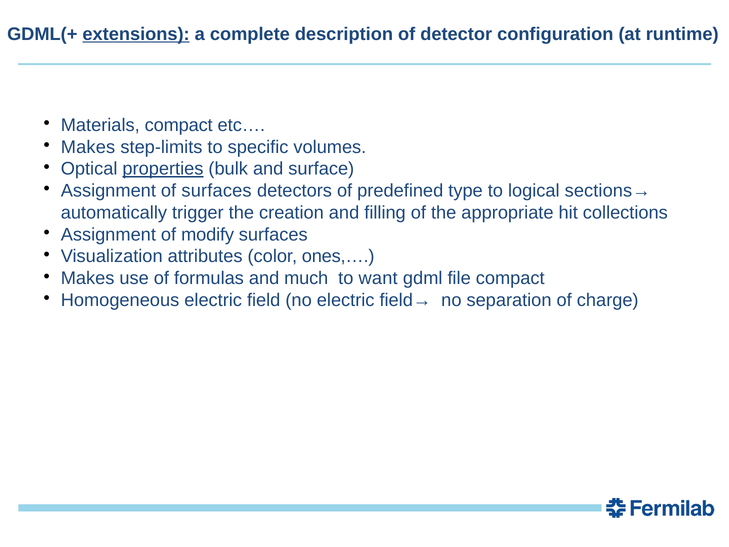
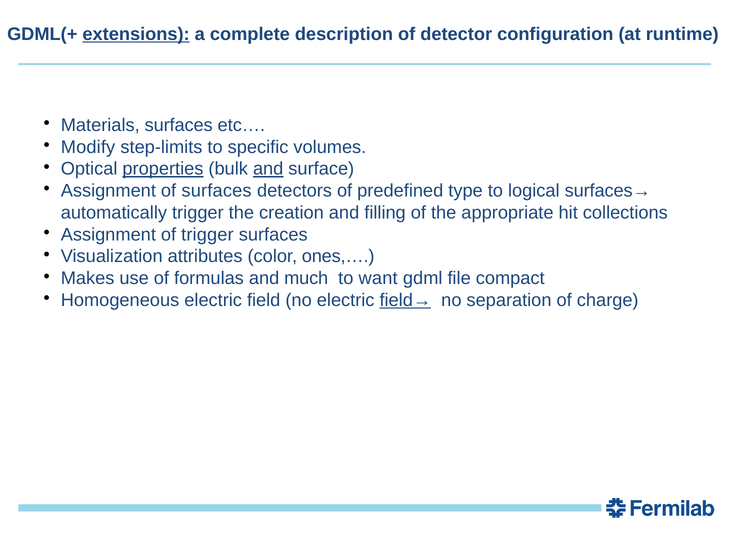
Materials compact: compact -> surfaces
Makes at (88, 147): Makes -> Modify
and at (268, 169) underline: none -> present
sections→: sections→ -> surfaces→
of modify: modify -> trigger
field→ underline: none -> present
